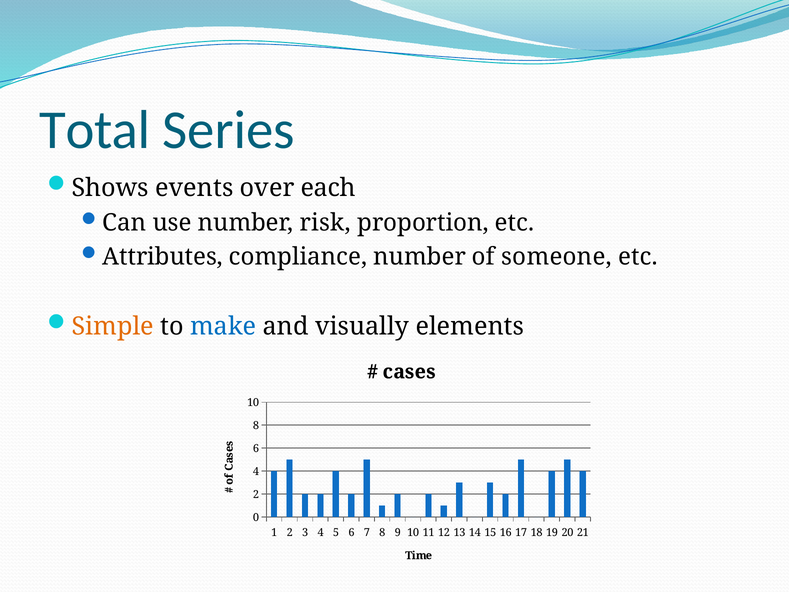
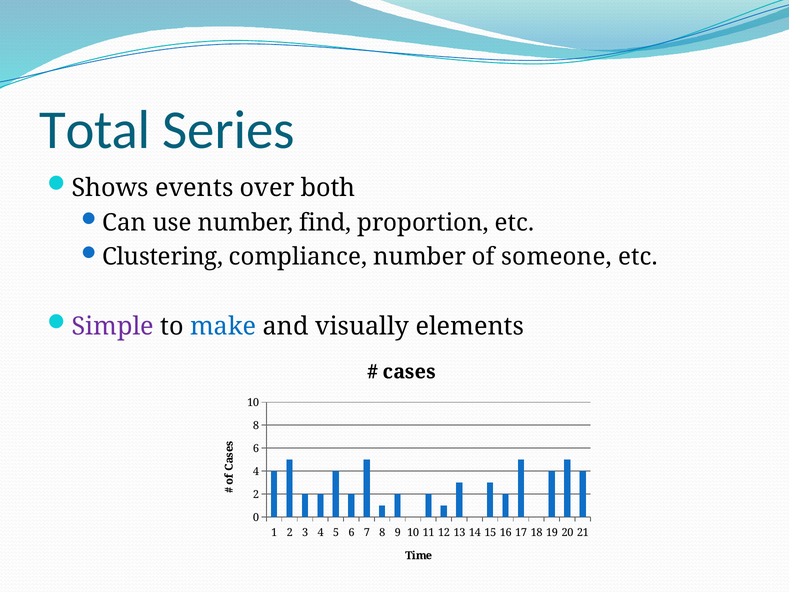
each: each -> both
risk: risk -> find
Attributes: Attributes -> Clustering
Simple colour: orange -> purple
